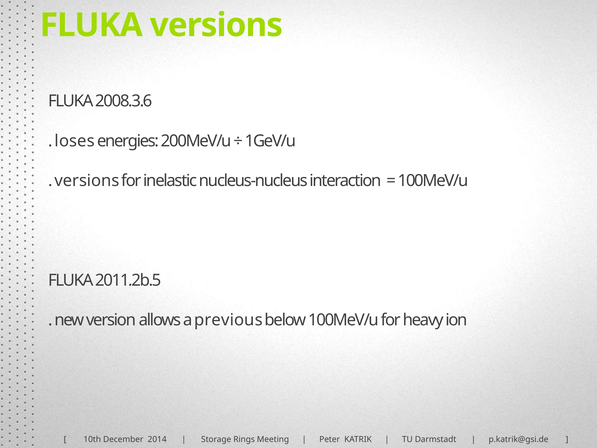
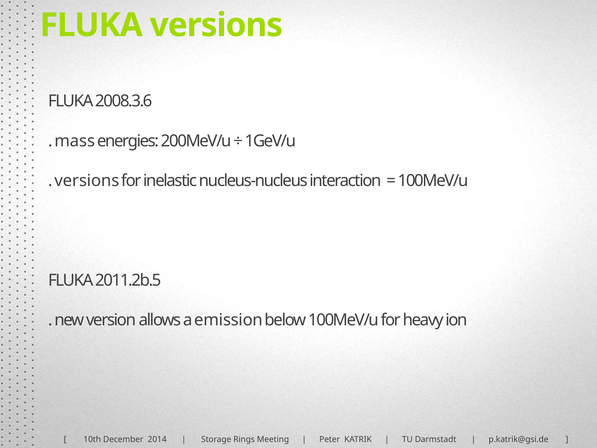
loses: loses -> mass
previous: previous -> emission
